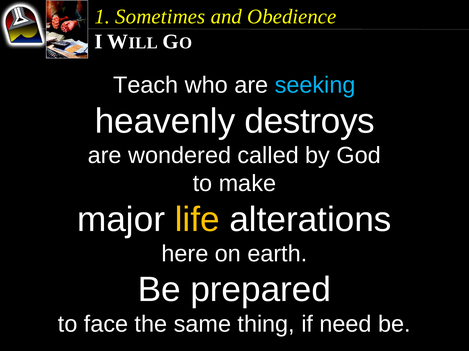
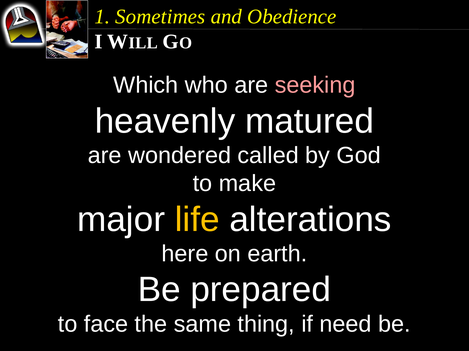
Teach: Teach -> Which
seeking colour: light blue -> pink
destroys: destroys -> matured
